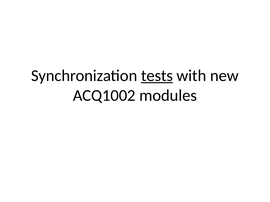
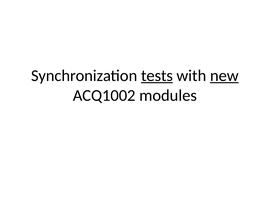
new underline: none -> present
